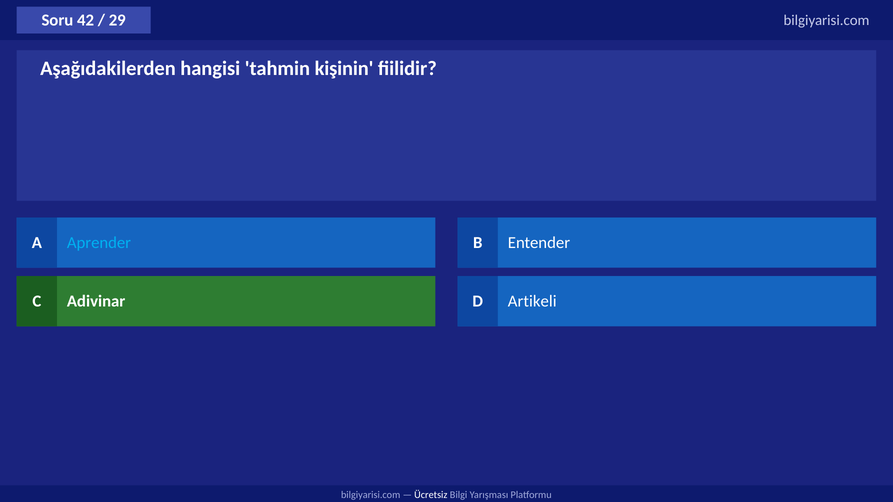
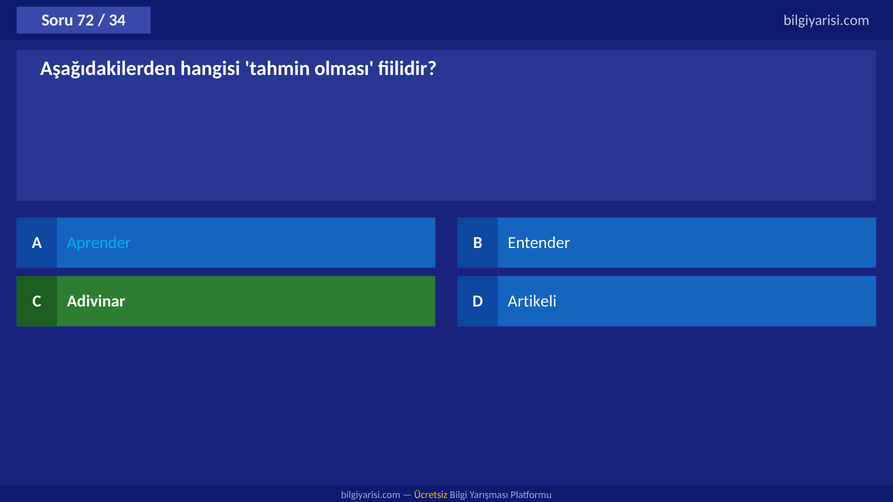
42: 42 -> 72
29: 29 -> 34
kişinin: kişinin -> olması
Ücretsiz colour: white -> yellow
